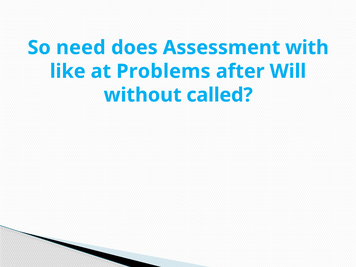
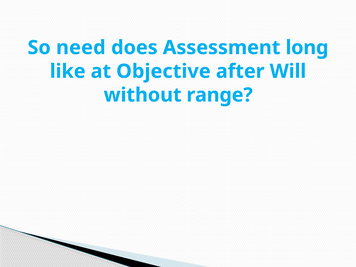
with: with -> long
Problems: Problems -> Objective
called: called -> range
